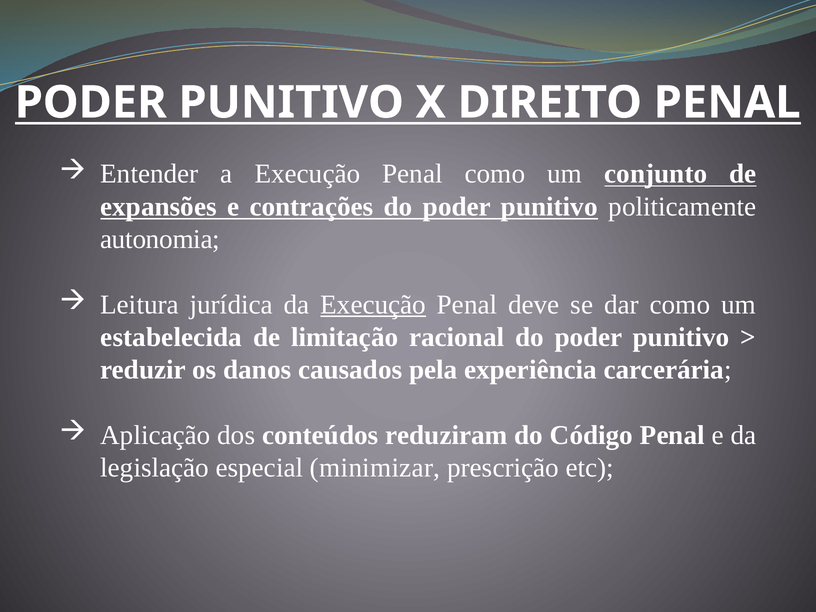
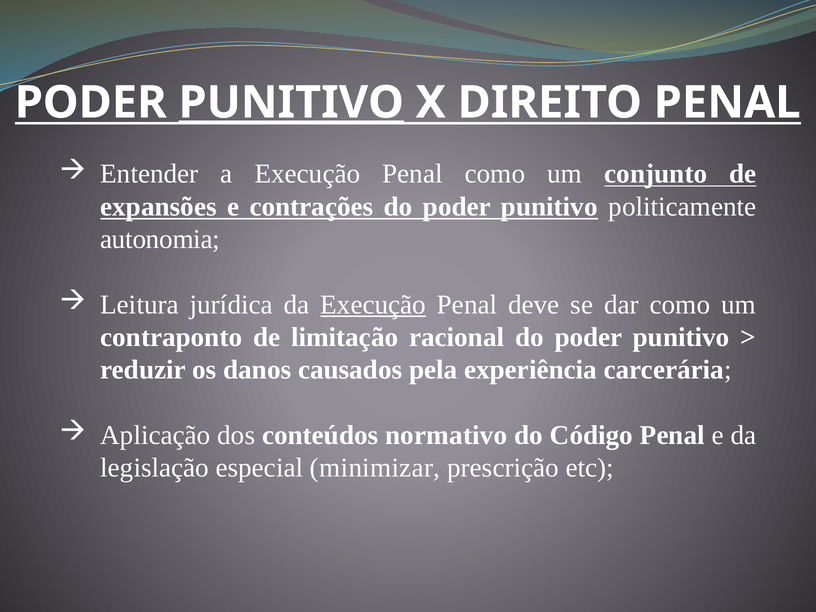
PUNITIVO at (291, 103) underline: none -> present
estabelecida: estabelecida -> contraponto
reduziram: reduziram -> normativo
